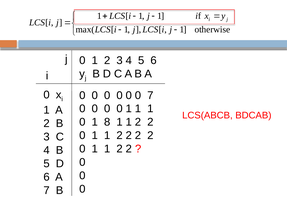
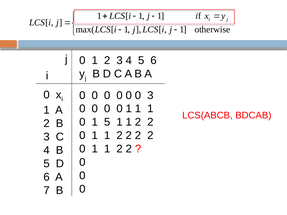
0 7: 7 -> 3
1 8: 8 -> 5
